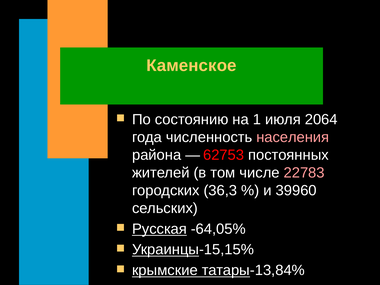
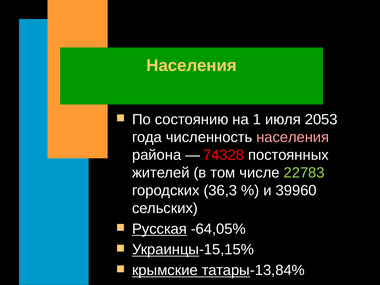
Каменское at (192, 65): Каменское -> Населения
2064: 2064 -> 2053
62753: 62753 -> 74328
22783 colour: pink -> light green
